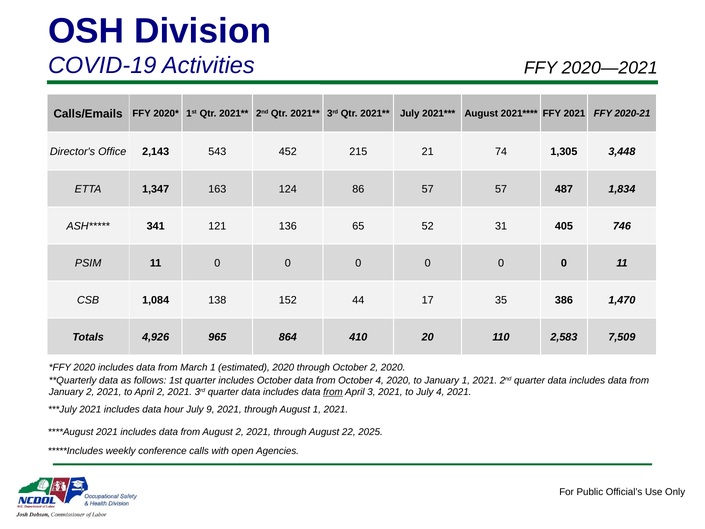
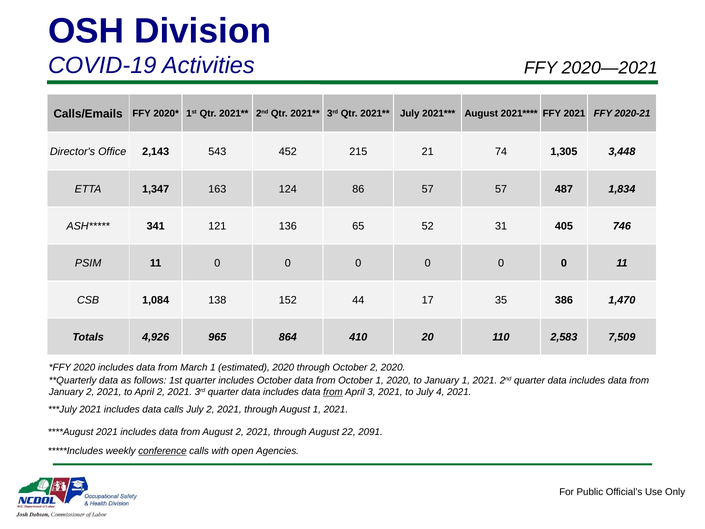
October 4: 4 -> 1
data hour: hour -> calls
July 9: 9 -> 2
2025: 2025 -> 2091
conference underline: none -> present
